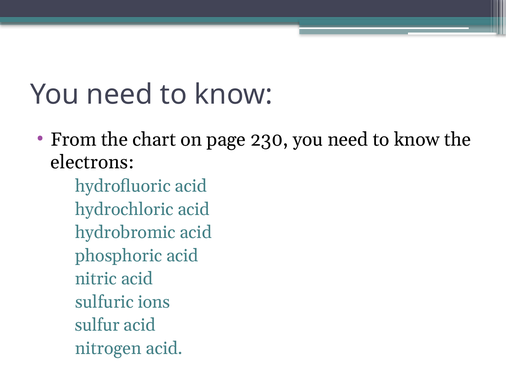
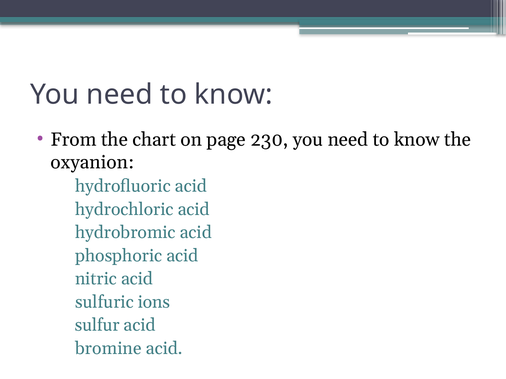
electrons: electrons -> oxyanion
nitrogen: nitrogen -> bromine
